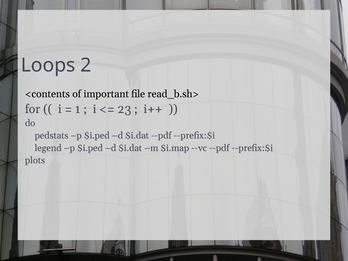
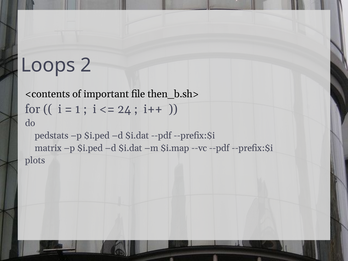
read_b.sh>: read_b.sh> -> then_b.sh>
23: 23 -> 24
legend: legend -> matrix
